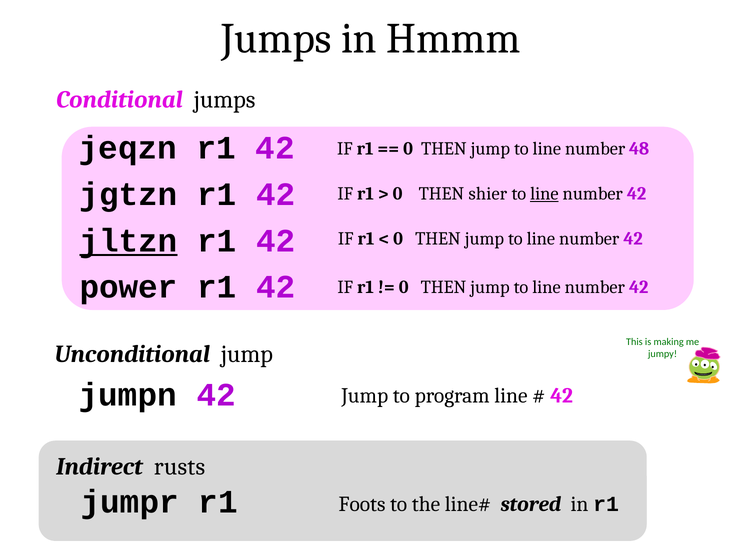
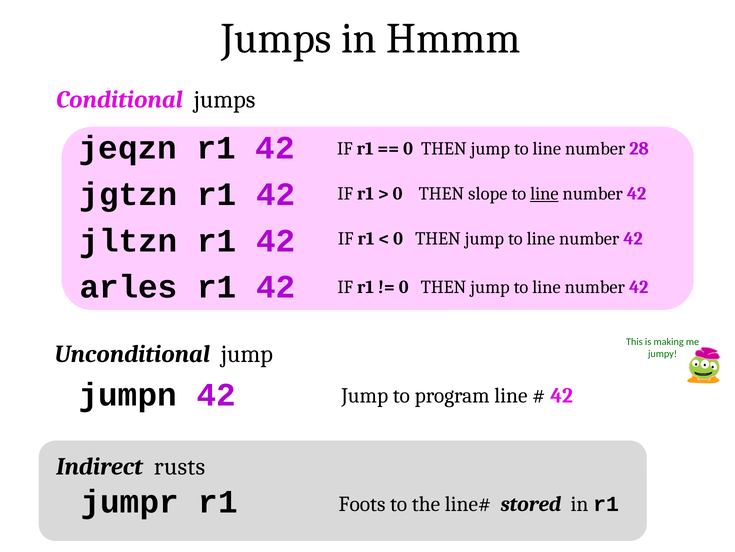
48: 48 -> 28
shier: shier -> slope
jltzn underline: present -> none
power: power -> arles
